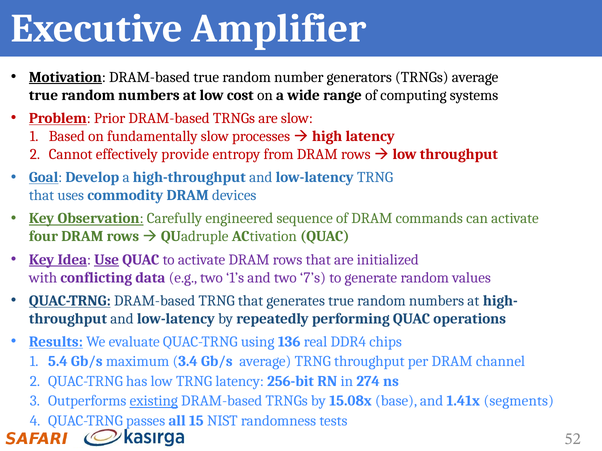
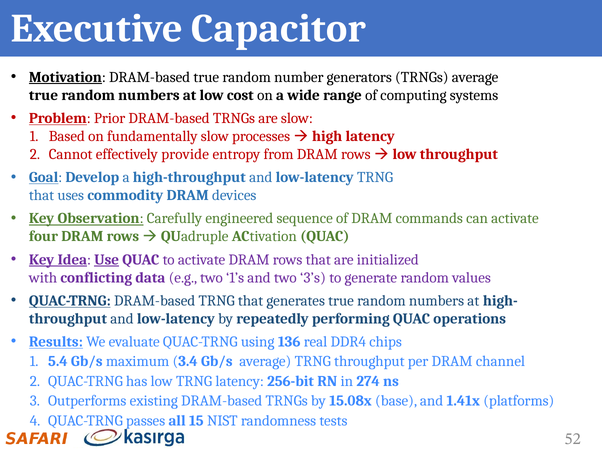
Amplifier: Amplifier -> Capacitor
7’s: 7’s -> 3’s
existing underline: present -> none
segments: segments -> platforms
